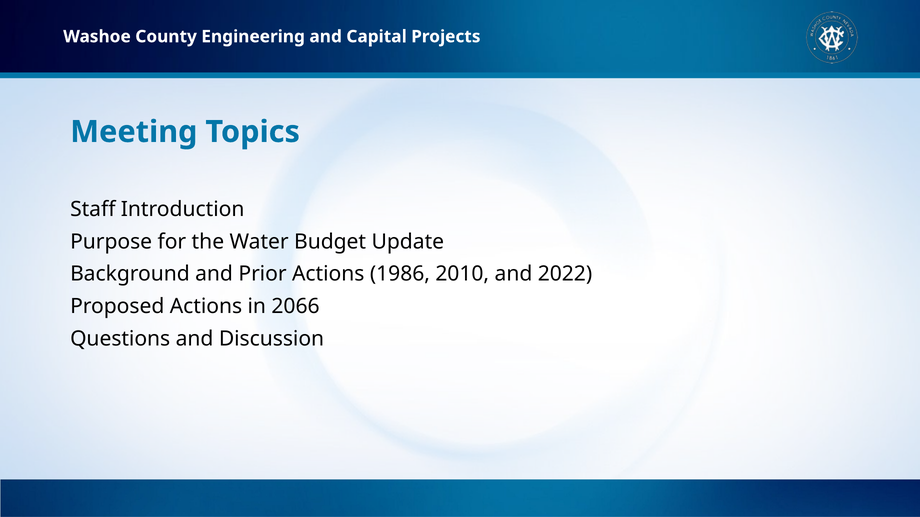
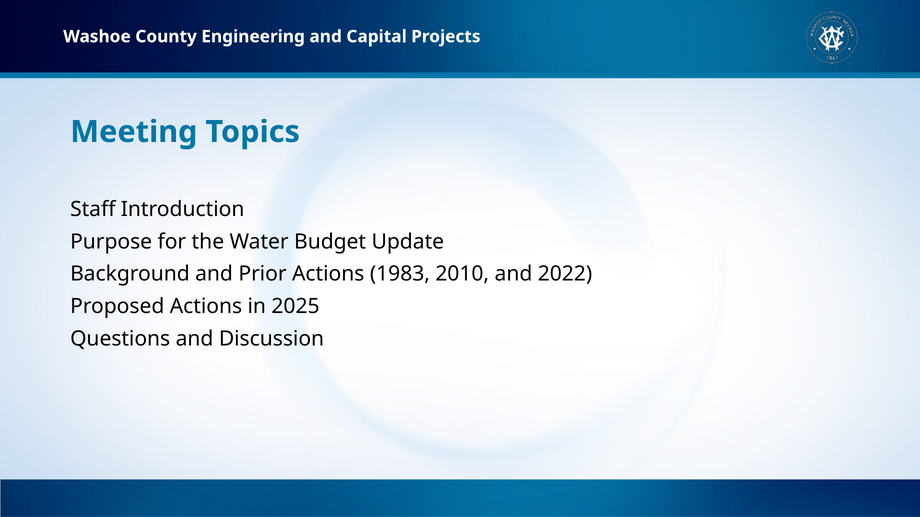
1986: 1986 -> 1983
2066: 2066 -> 2025
